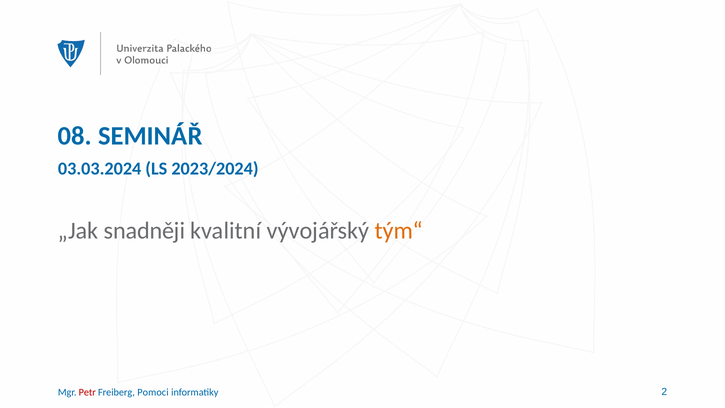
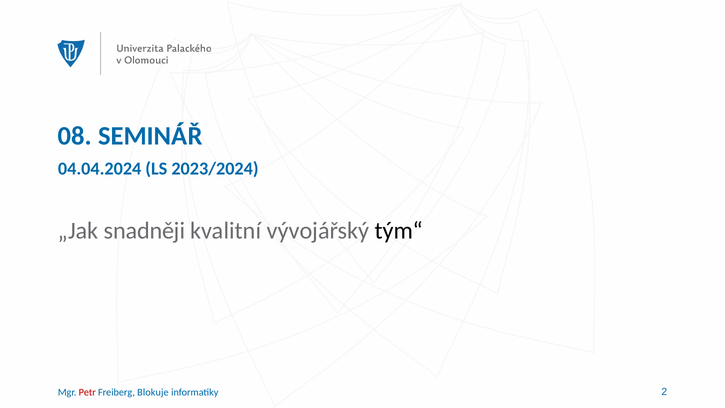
03.03.2024: 03.03.2024 -> 04.04.2024
tým“ colour: orange -> black
Pomoci: Pomoci -> Blokuje
